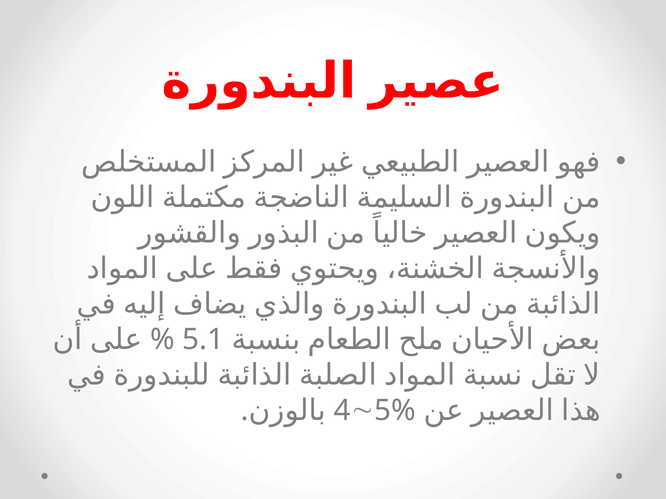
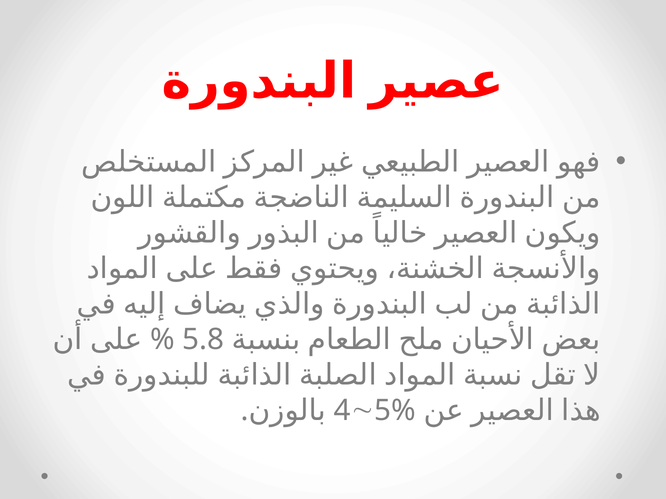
5.1: 5.1 -> 5.8
